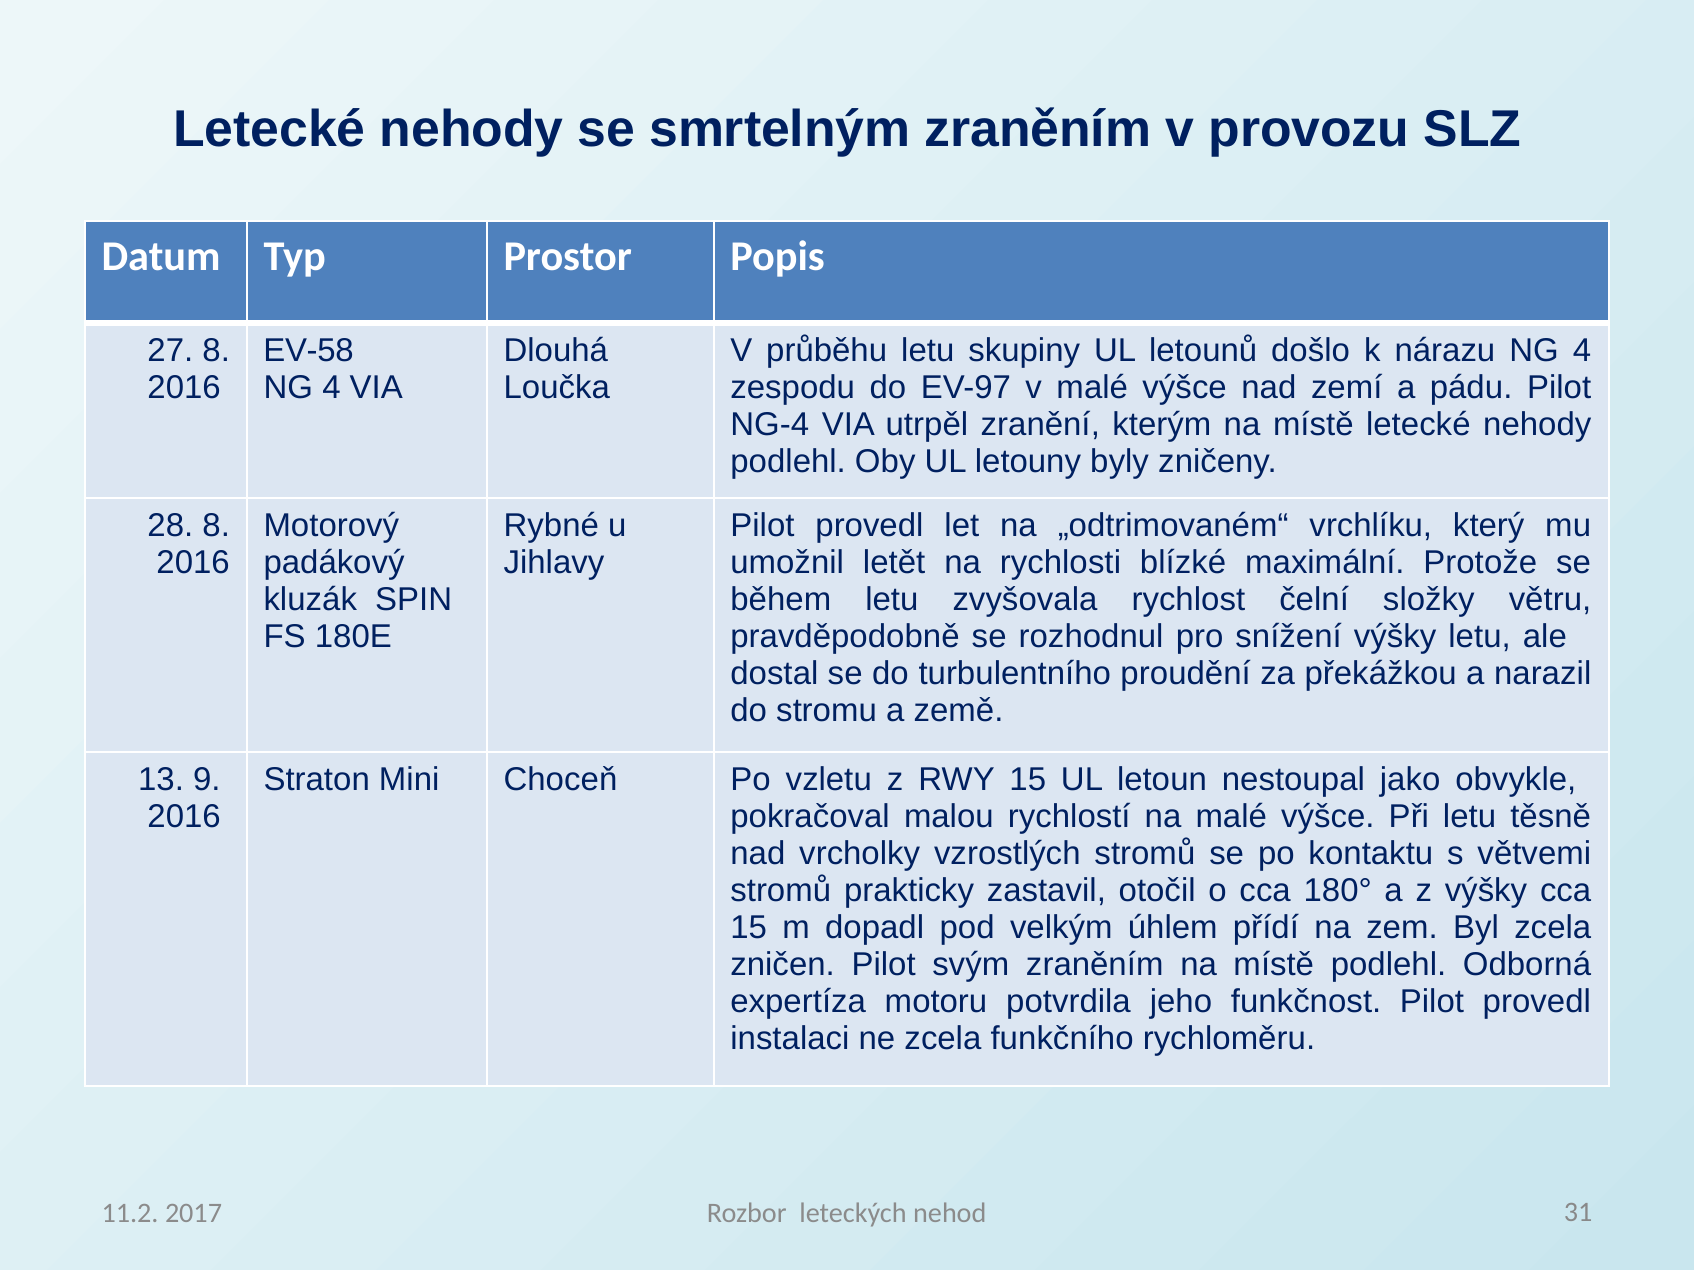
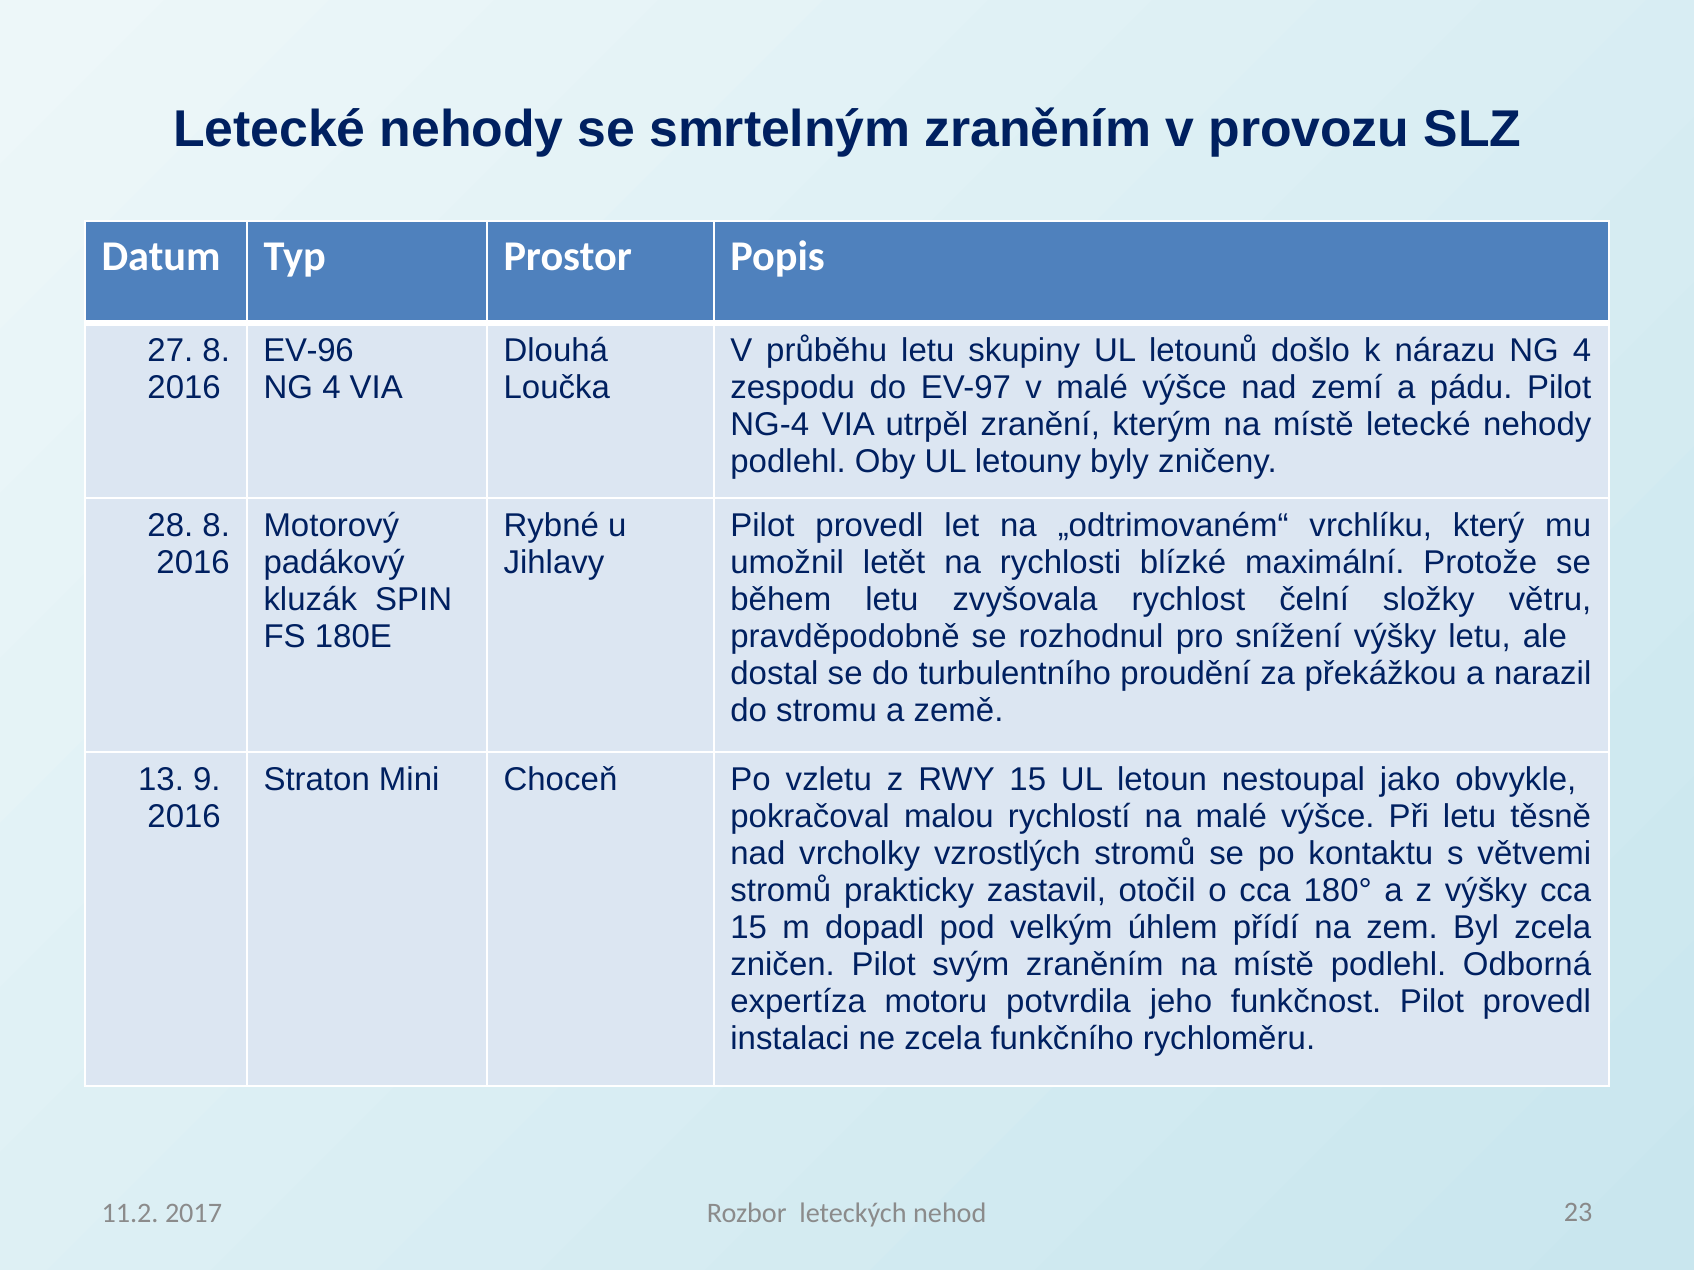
EV-58: EV-58 -> EV-96
31: 31 -> 23
